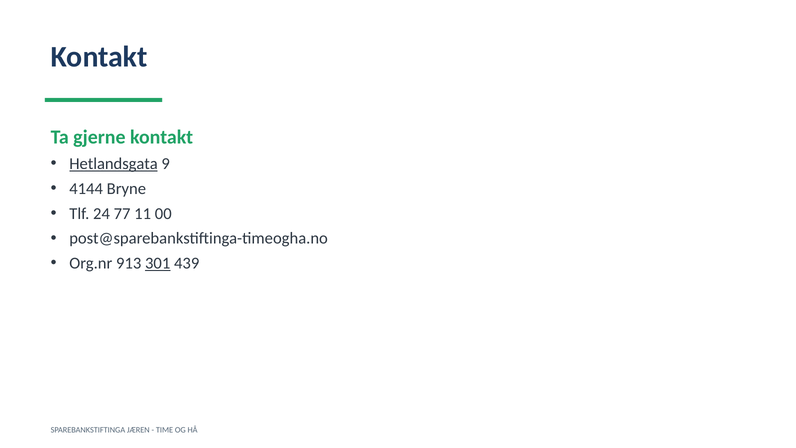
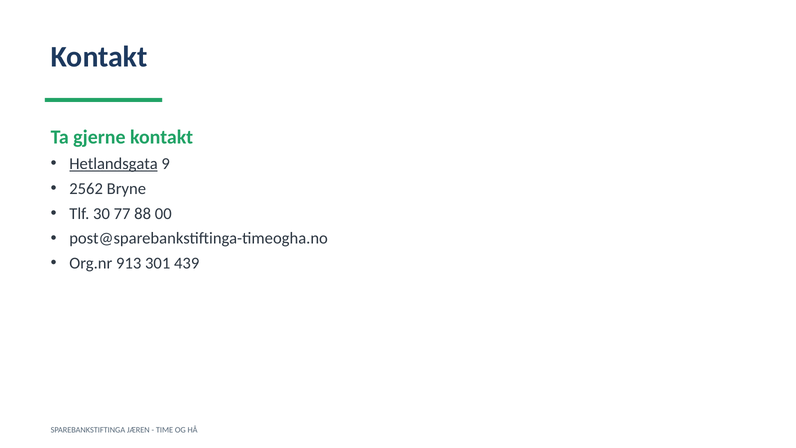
4144: 4144 -> 2562
24: 24 -> 30
11: 11 -> 88
301 underline: present -> none
